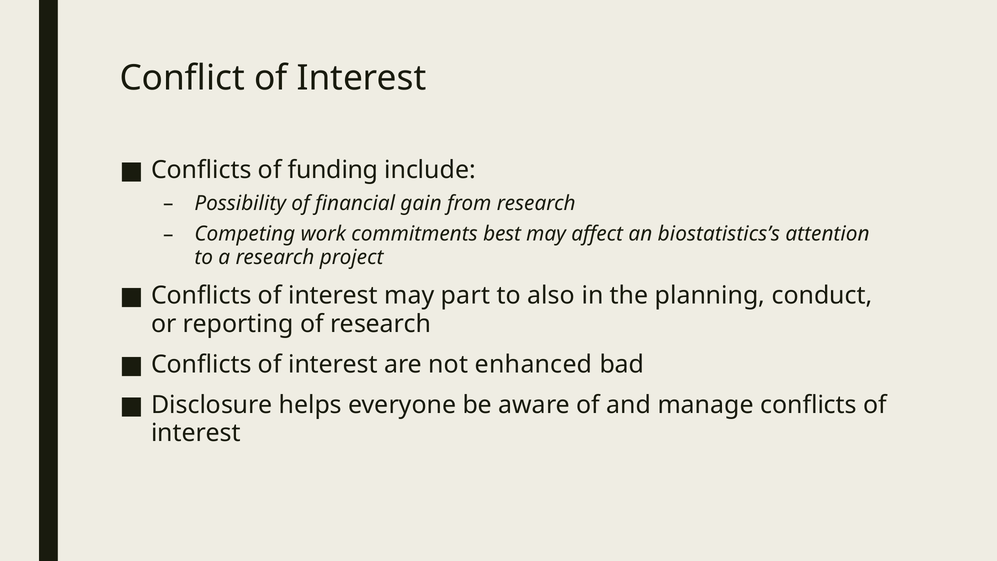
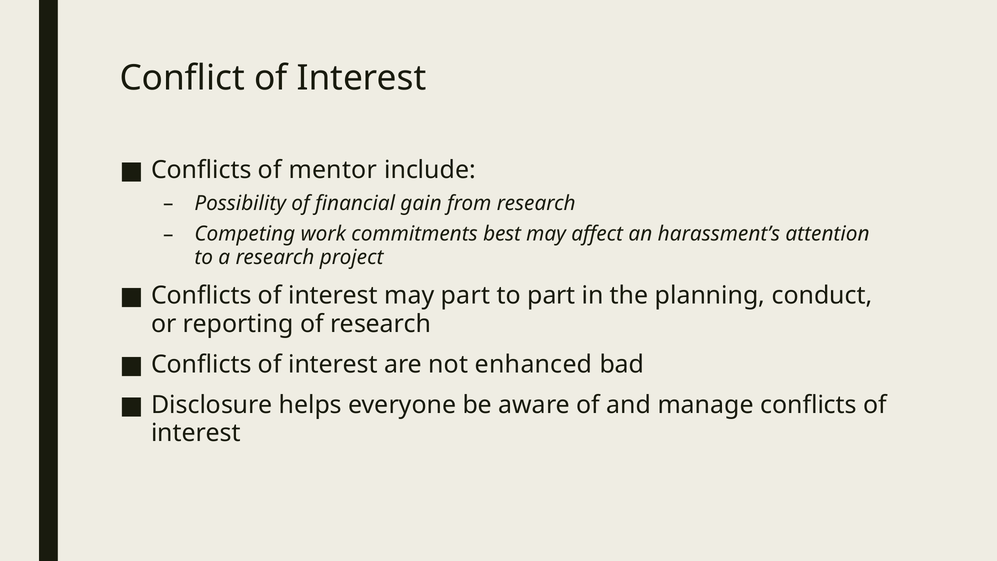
funding: funding -> mentor
biostatistics’s: biostatistics’s -> harassment’s
to also: also -> part
